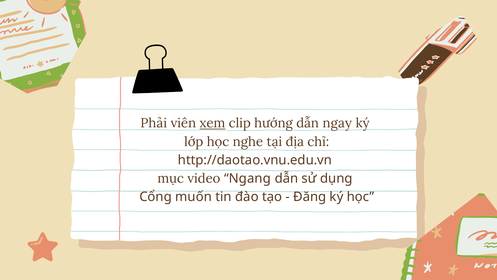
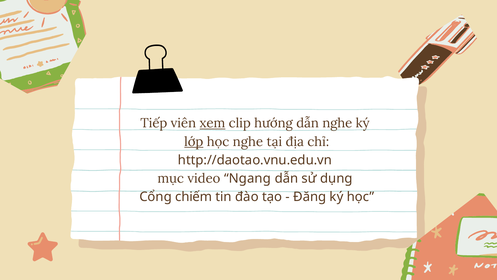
Phải: Phải -> Tiếp
dẫn ngay: ngay -> nghe
lớp underline: none -> present
muốn: muốn -> chiếm
